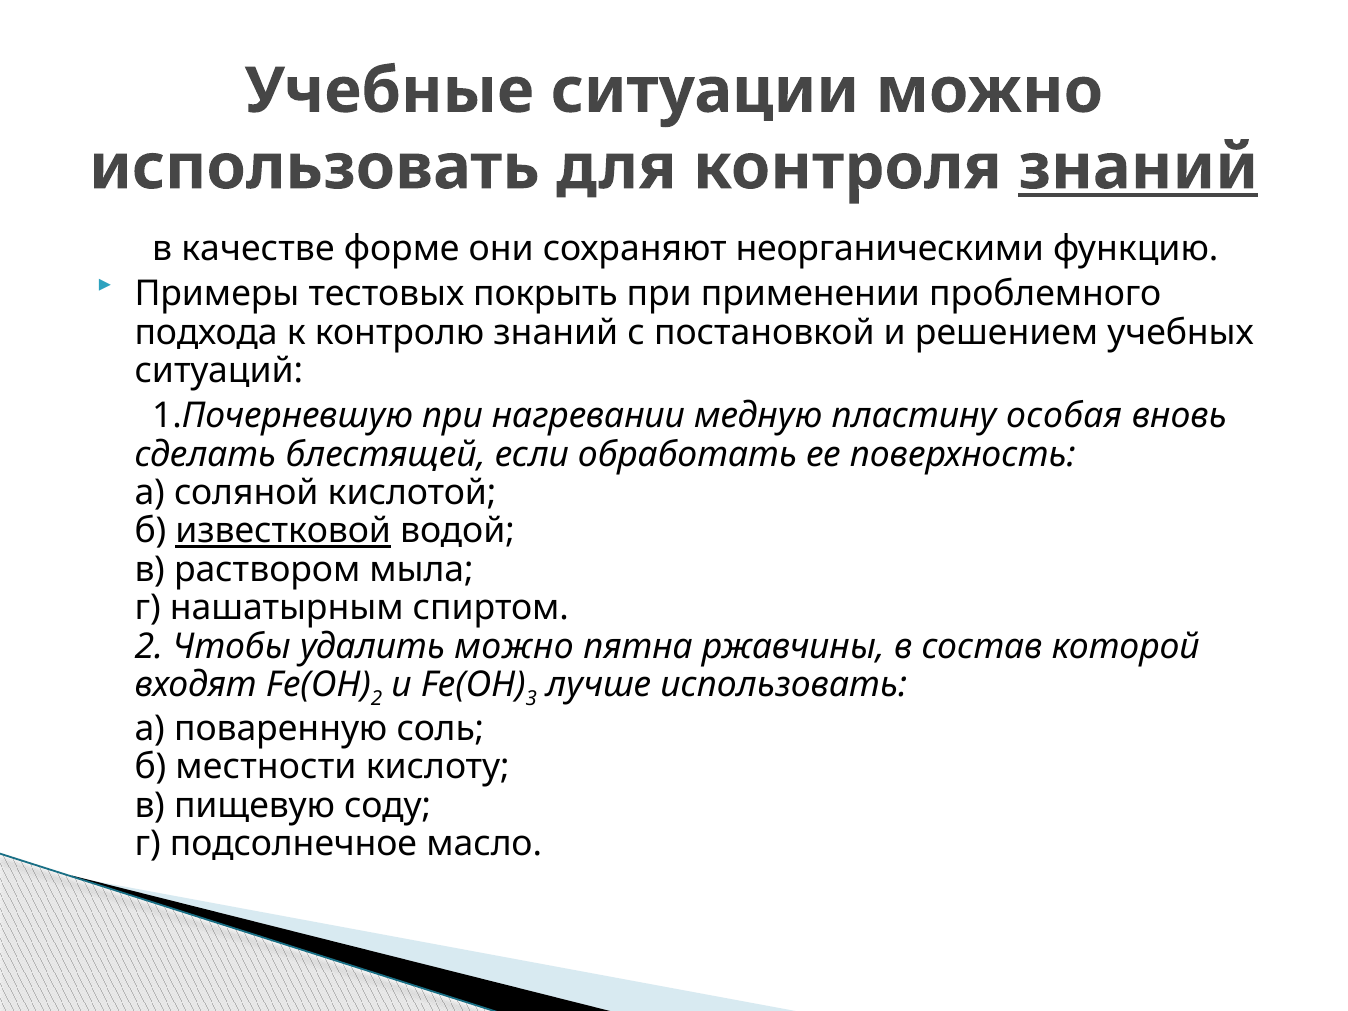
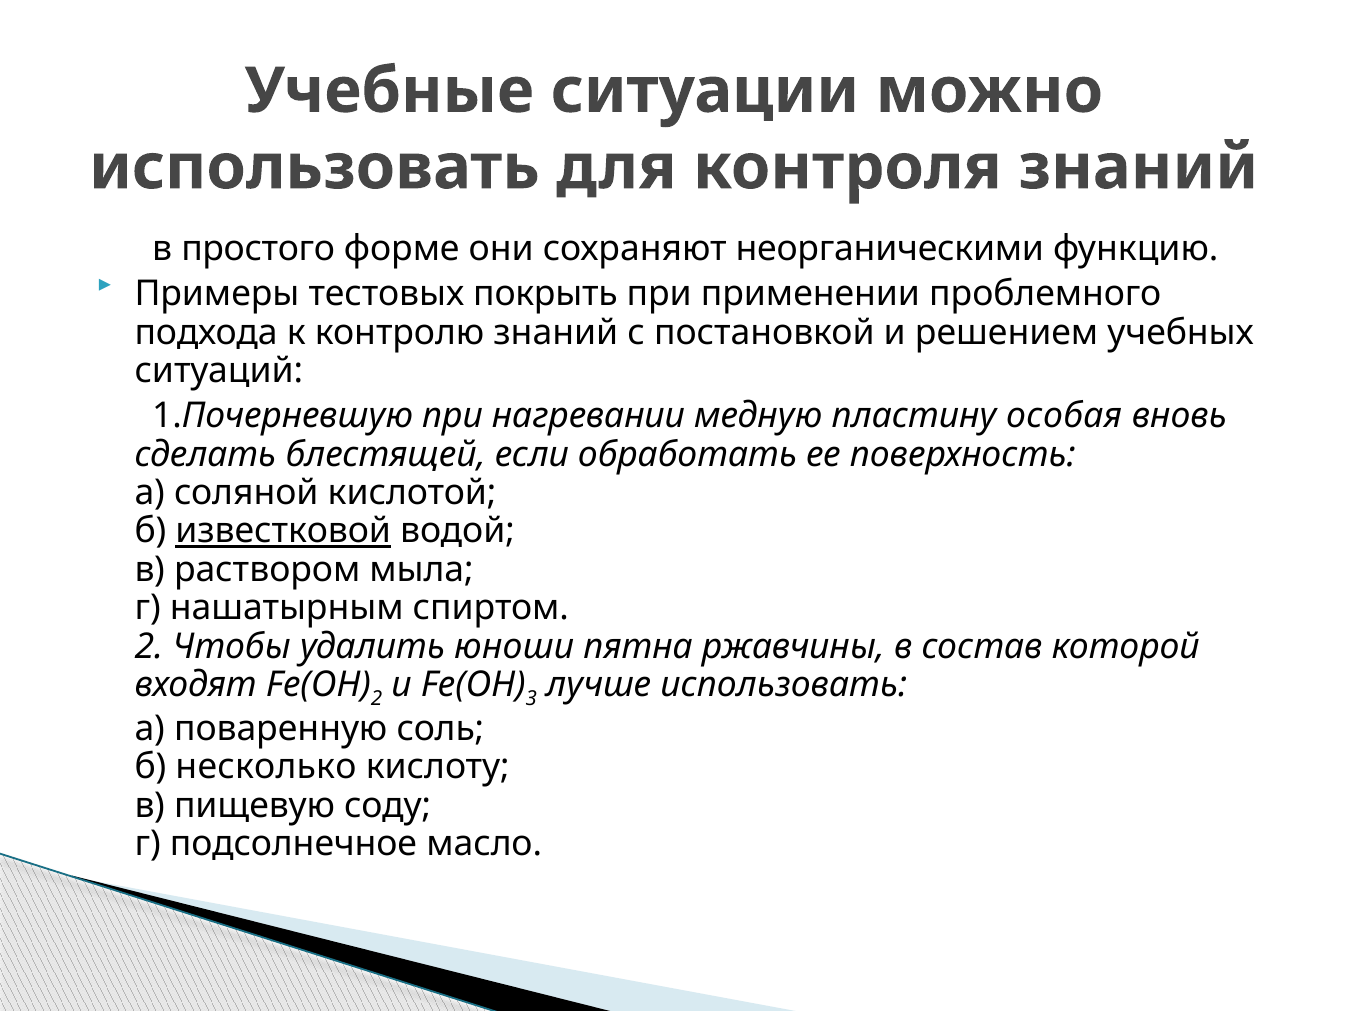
знаний at (1138, 167) underline: present -> none
качестве: качестве -> простого
удалить можно: можно -> юноши
местности: местности -> несколько
